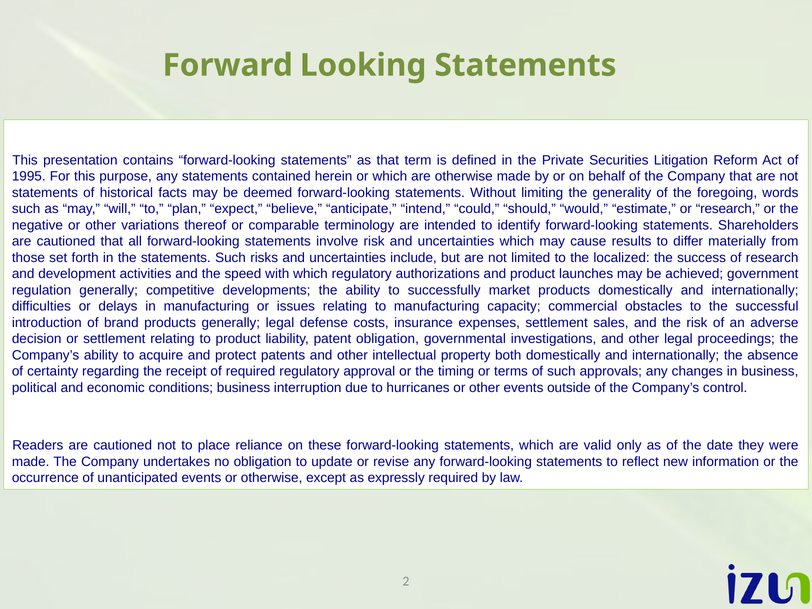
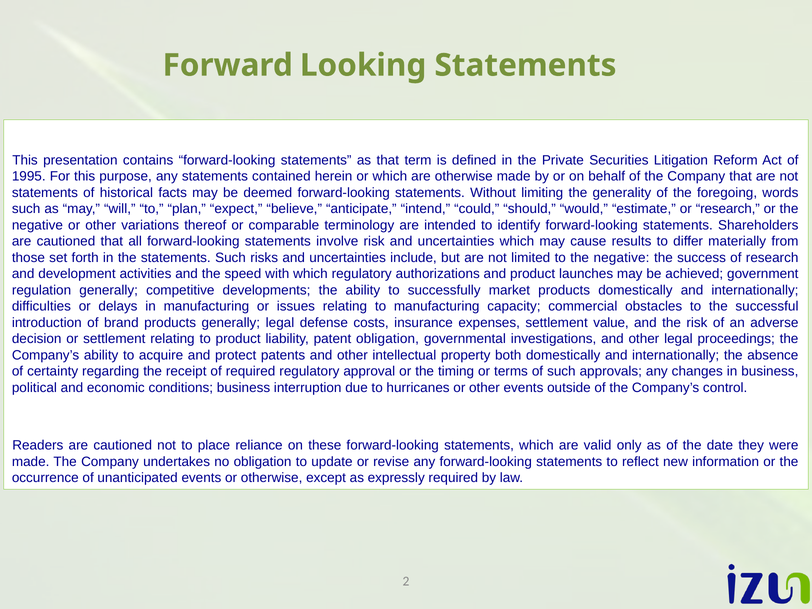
to the localized: localized -> negative
sales: sales -> value
